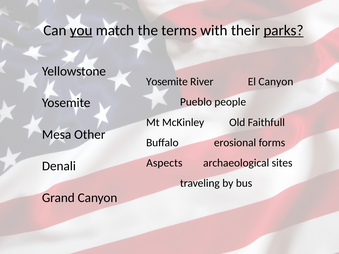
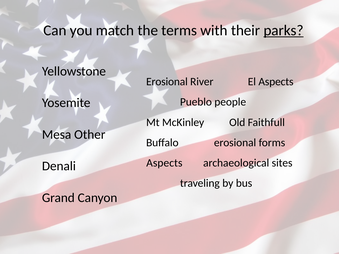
you underline: present -> none
Yosemite at (167, 82): Yosemite -> Erosional
El Canyon: Canyon -> Aspects
